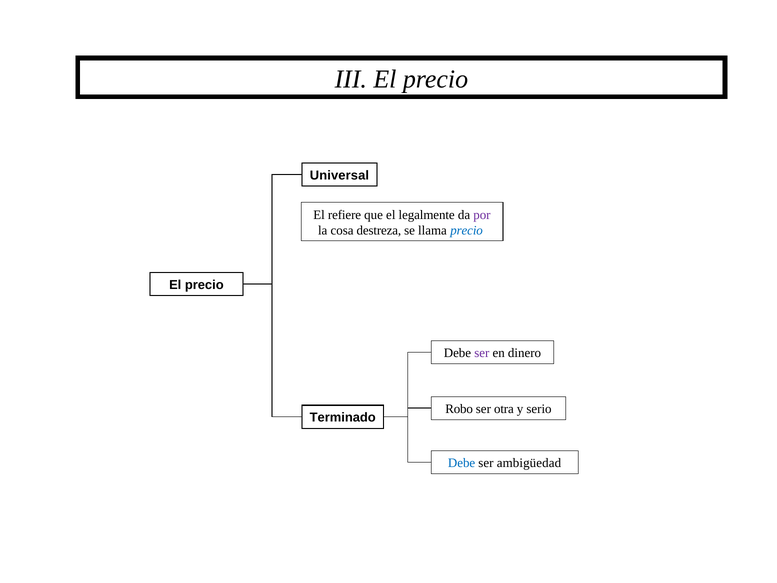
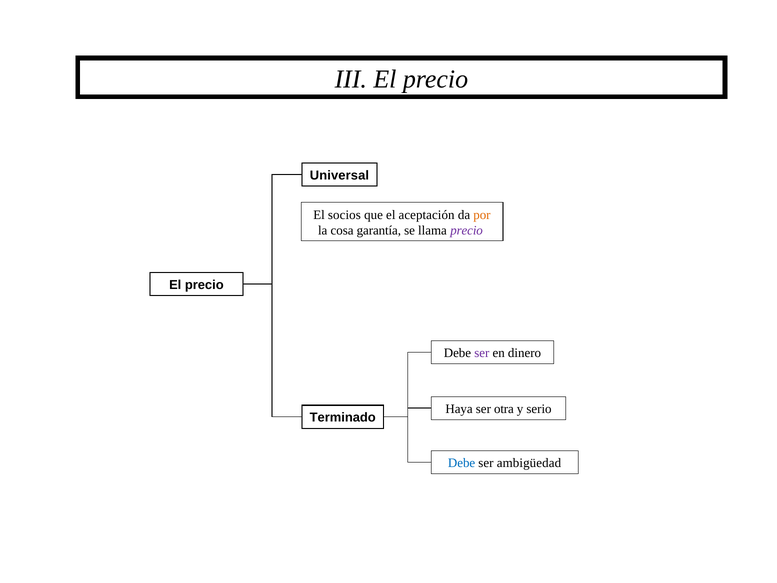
refiere: refiere -> socios
legalmente: legalmente -> aceptación
por colour: purple -> orange
destreza: destreza -> garantía
precio at (467, 230) colour: blue -> purple
Robo: Robo -> Haya
